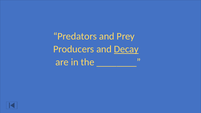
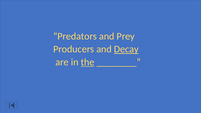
the underline: none -> present
